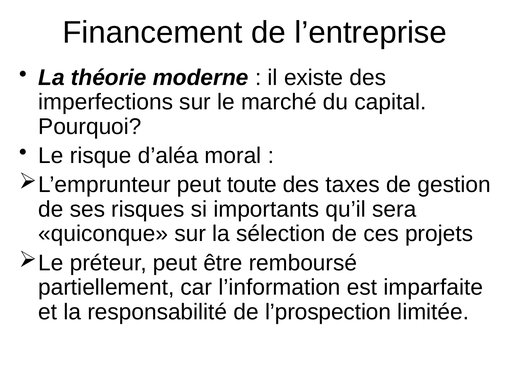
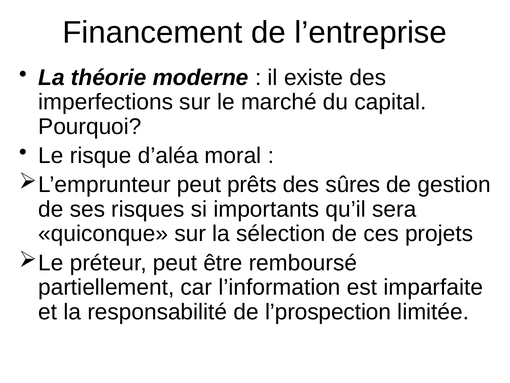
toute: toute -> prêts
taxes: taxes -> sûres
